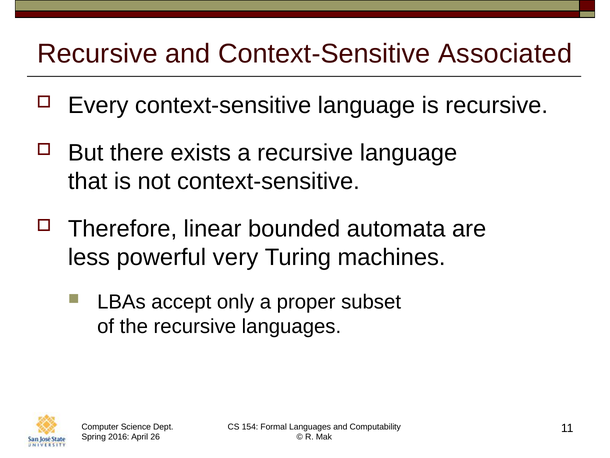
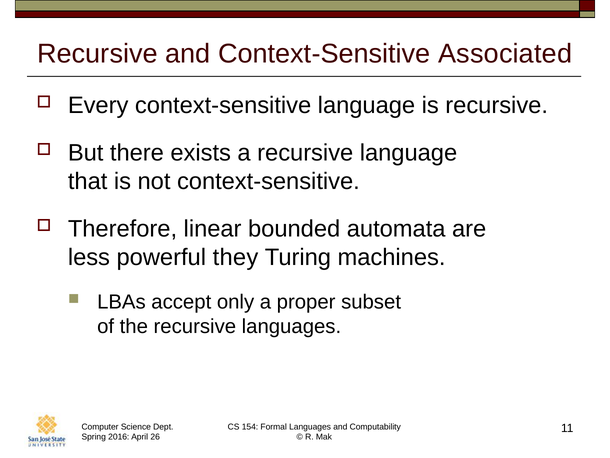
very: very -> they
